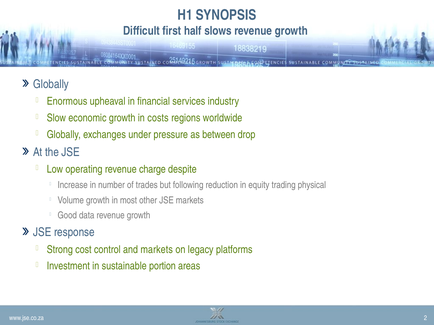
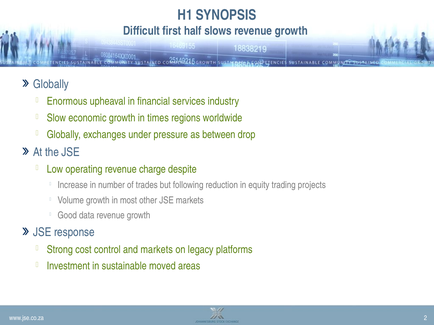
costs: costs -> times
physical: physical -> projects
portion: portion -> moved
